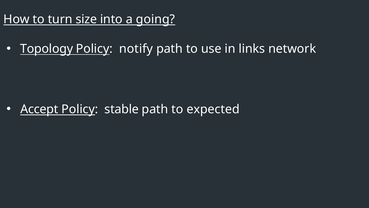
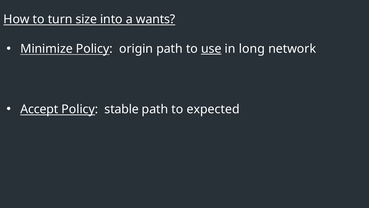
going: going -> wants
Topology: Topology -> Minimize
notify: notify -> origin
use underline: none -> present
links: links -> long
